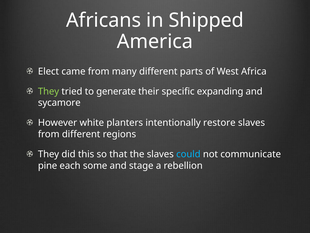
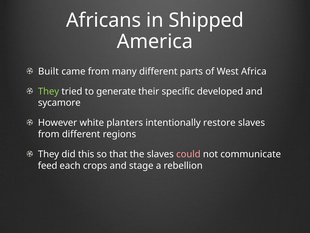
Elect: Elect -> Built
expanding: expanding -> developed
could colour: light blue -> pink
pine: pine -> feed
some: some -> crops
